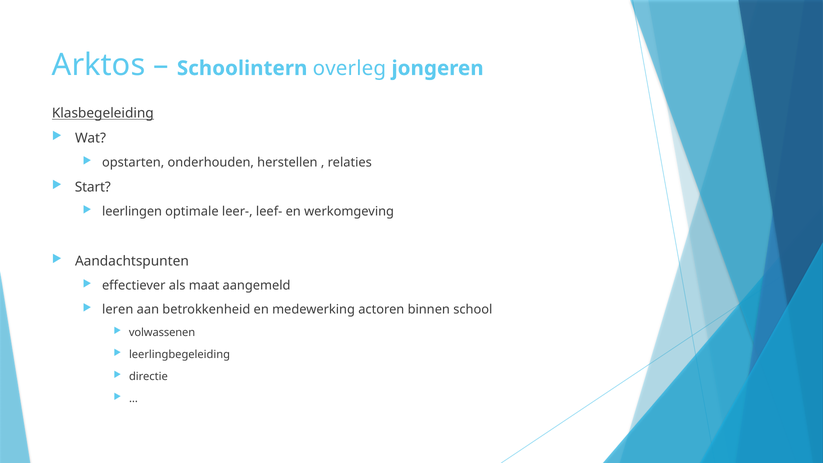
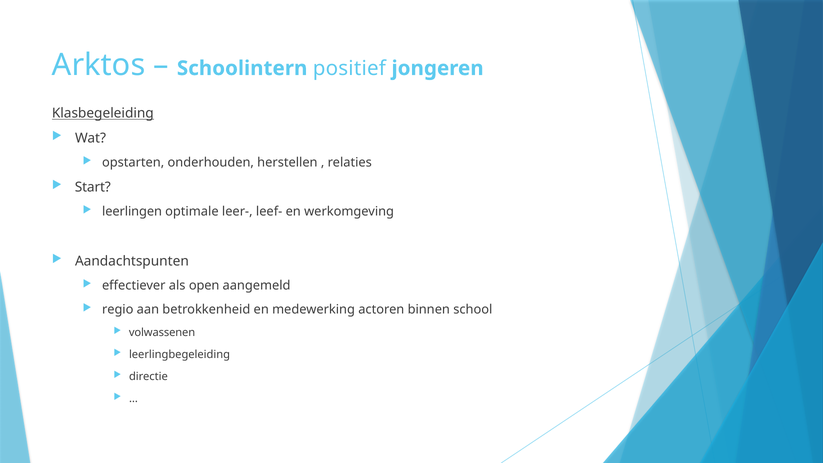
overleg: overleg -> positief
maat: maat -> open
leren: leren -> regio
